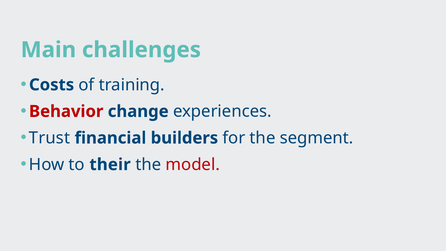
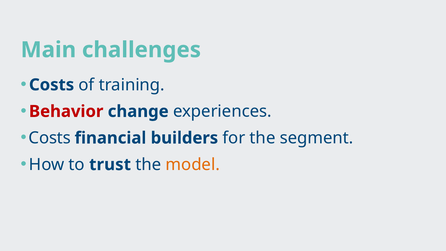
Trust at (50, 138): Trust -> Costs
their: their -> trust
model colour: red -> orange
